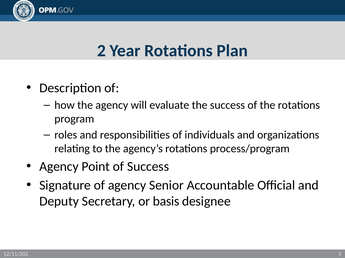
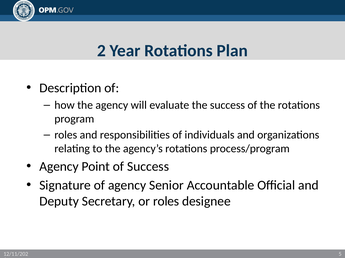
or basis: basis -> roles
